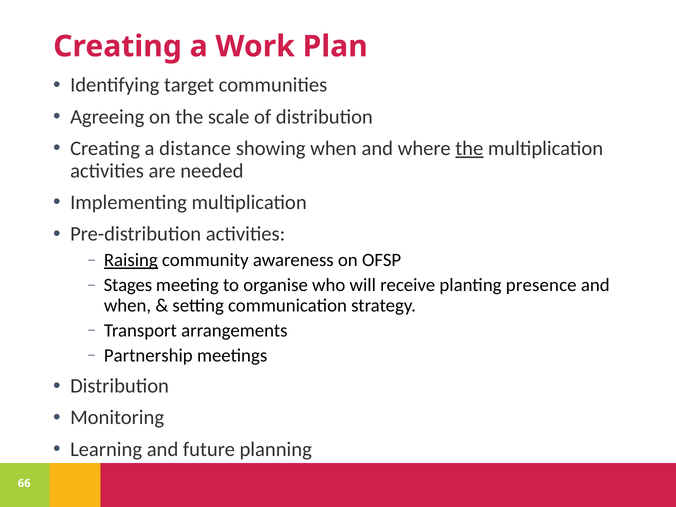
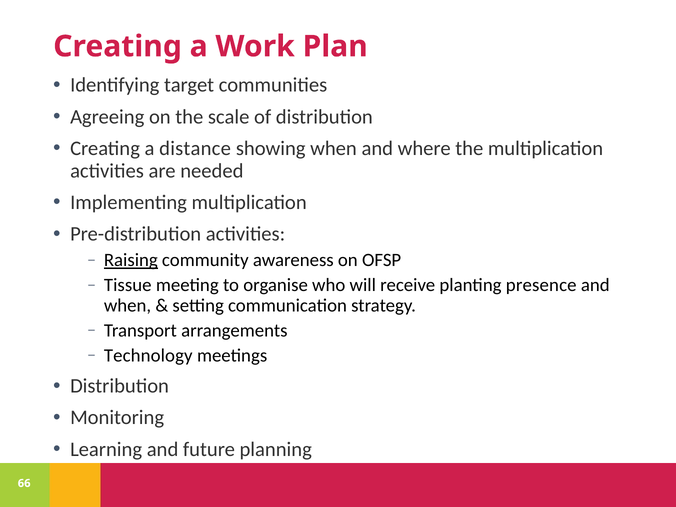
the at (469, 148) underline: present -> none
Stages: Stages -> Tissue
Partnership: Partnership -> Technology
